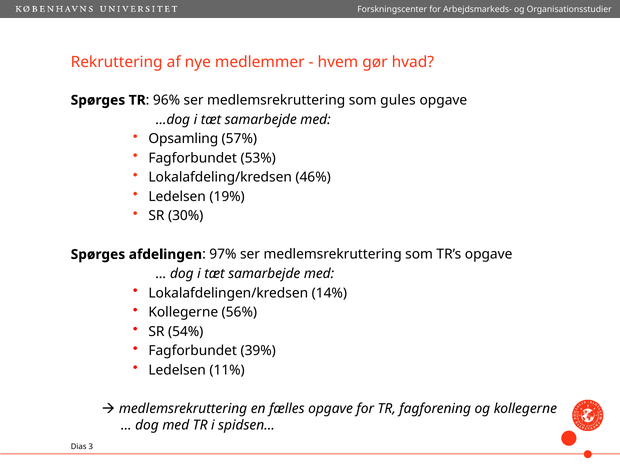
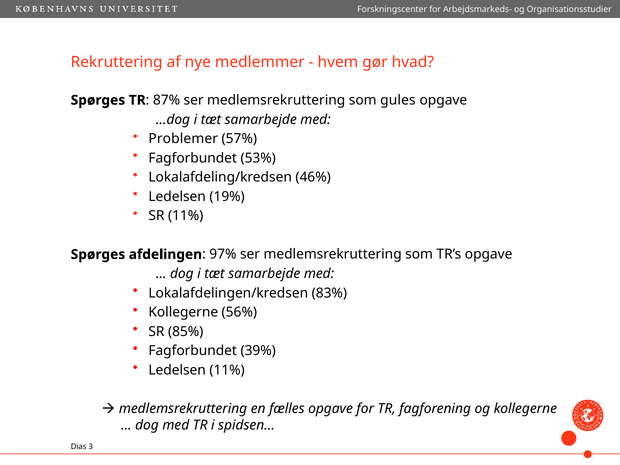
96%: 96% -> 87%
Opsamling: Opsamling -> Problemer
SR 30%: 30% -> 11%
14%: 14% -> 83%
54%: 54% -> 85%
